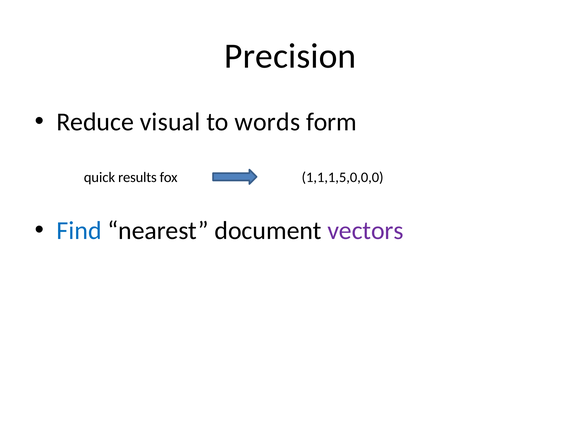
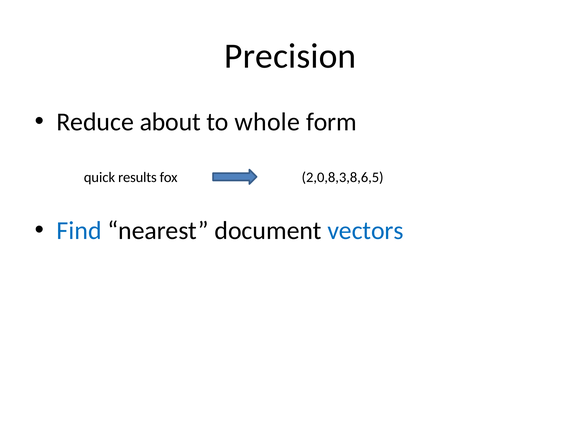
visual: visual -> about
words: words -> whole
1,1,1,5,0,0,0: 1,1,1,5,0,0,0 -> 2,0,8,3,8,6,5
vectors colour: purple -> blue
